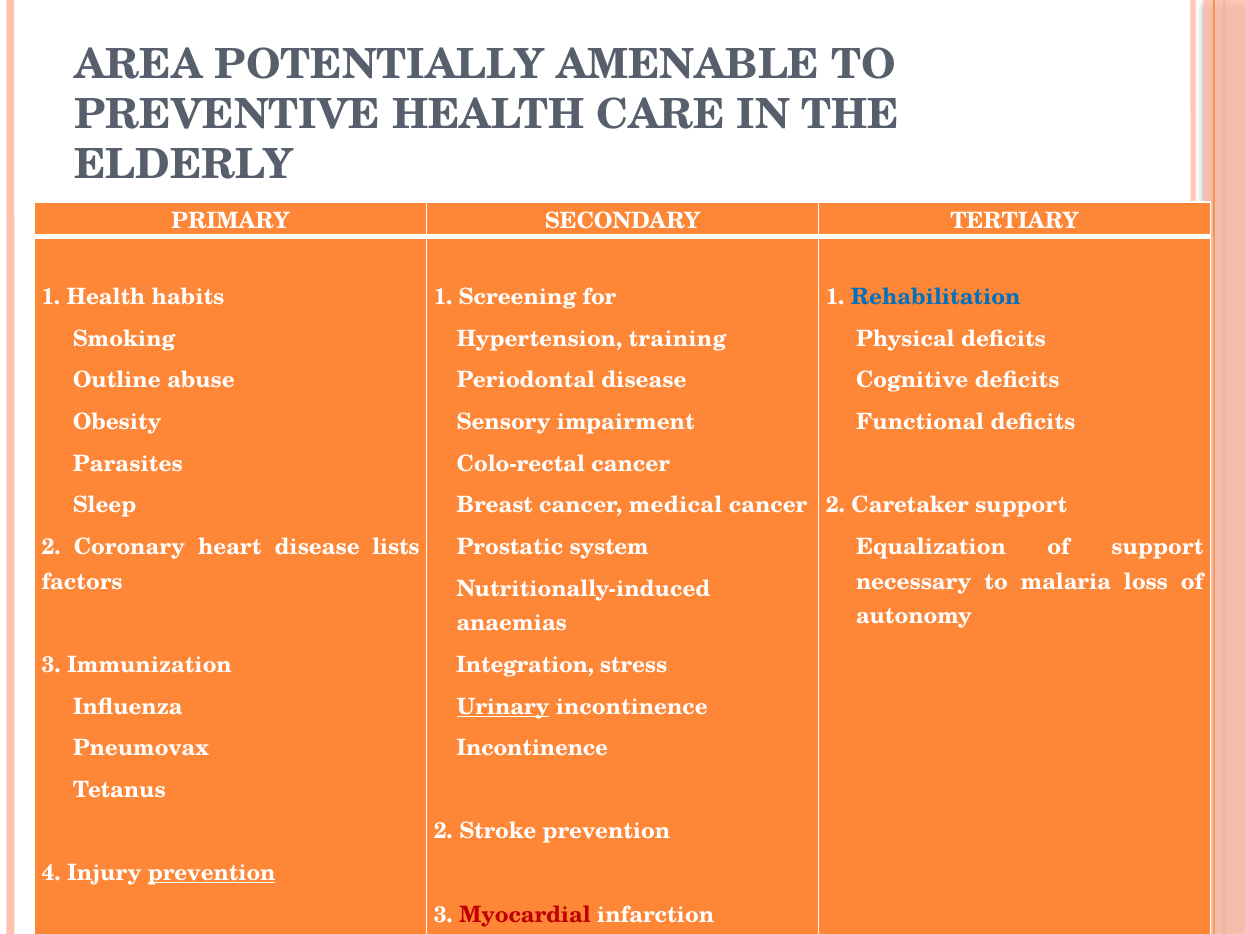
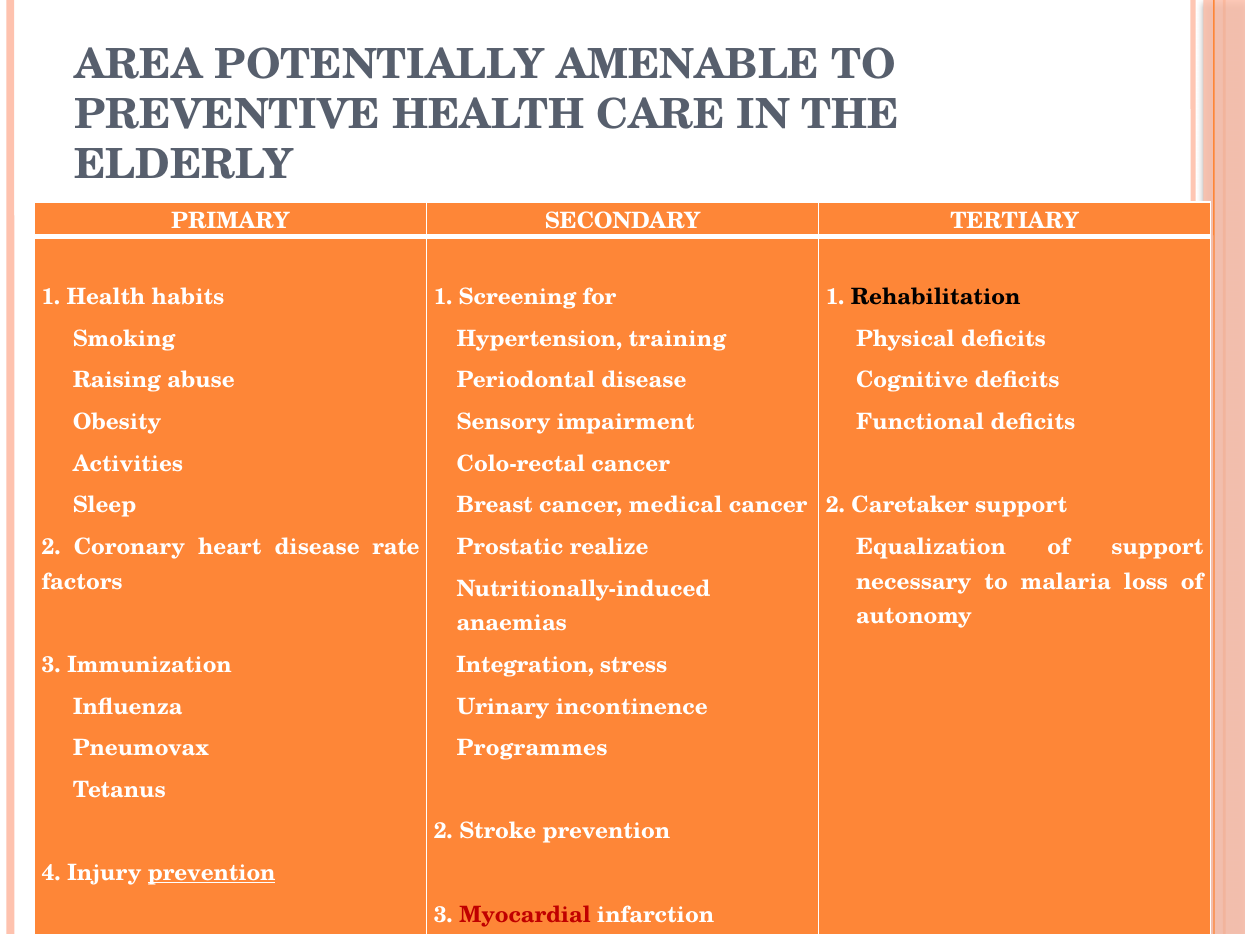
Rehabilitation colour: blue -> black
Outline: Outline -> Raising
Parasites: Parasites -> Activities
lists: lists -> rate
system: system -> realize
Urinary underline: present -> none
Incontinence at (532, 748): Incontinence -> Programmes
